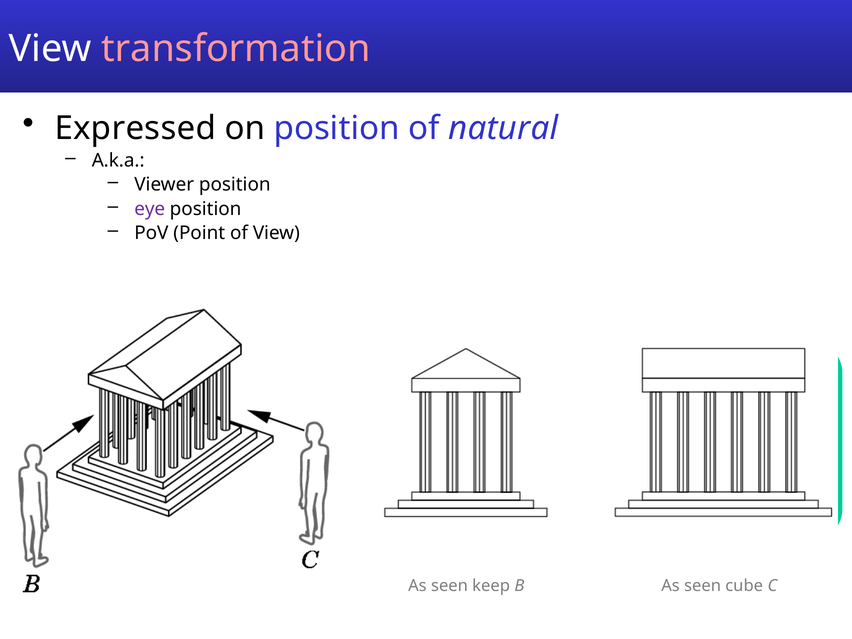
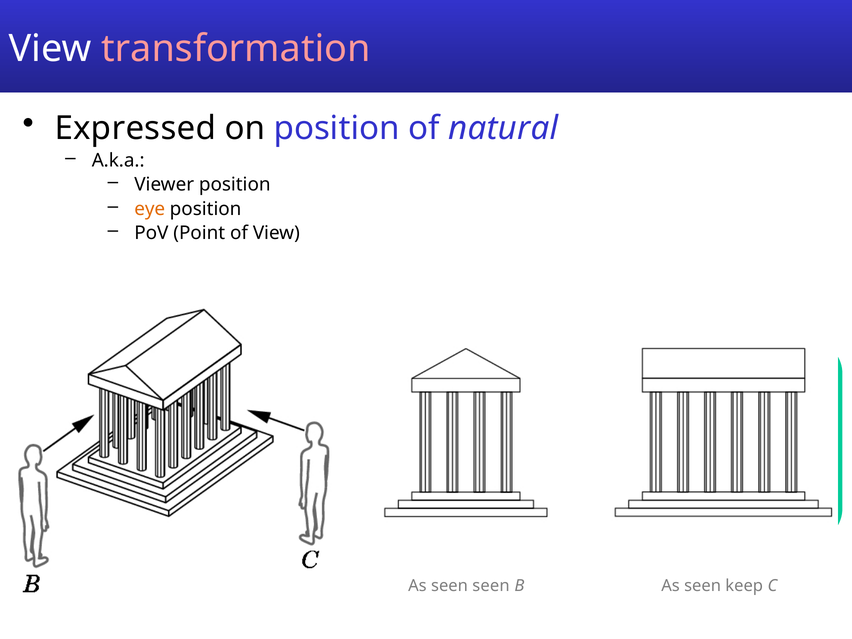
eye colour: purple -> orange
seen keep: keep -> seen
cube: cube -> keep
